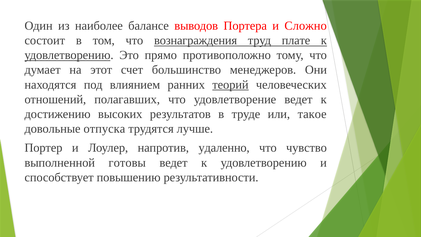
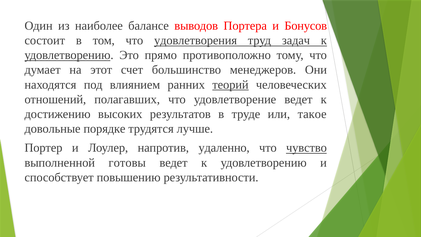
Сложно: Сложно -> Бонусов
вознаграждения: вознаграждения -> удовлетворения
плате: плате -> задач
отпуска: отпуска -> порядке
чувство underline: none -> present
